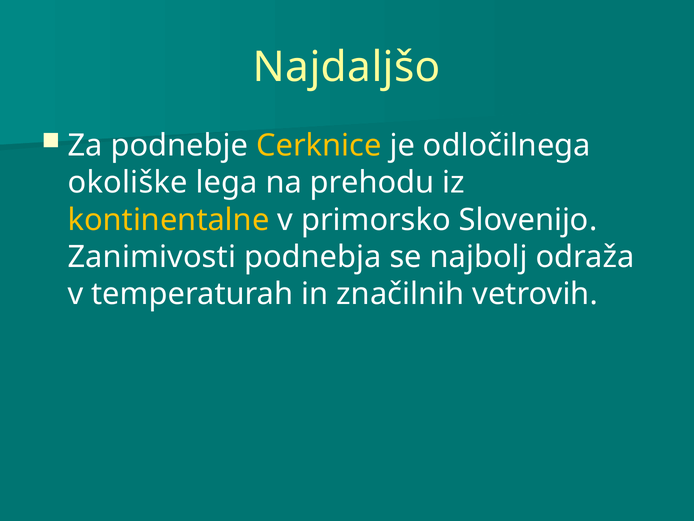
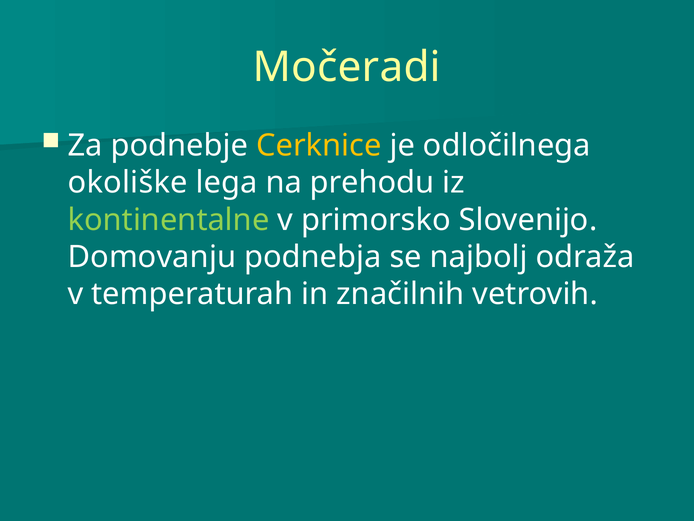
Najdaljšo: Najdaljšo -> Močeradi
kontinentalne colour: yellow -> light green
Zanimivosti: Zanimivosti -> Domovanju
